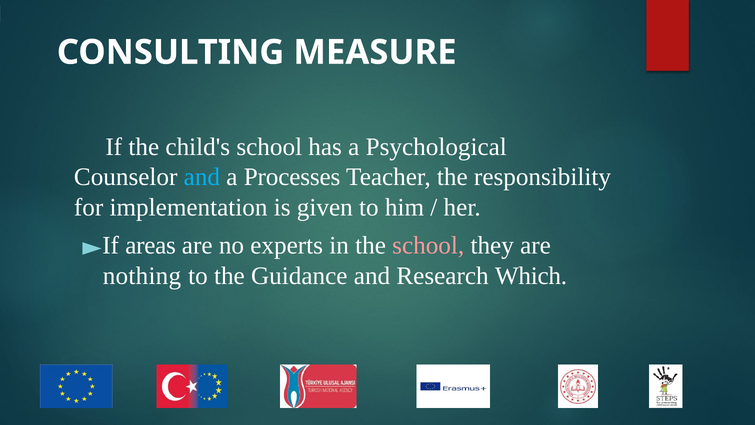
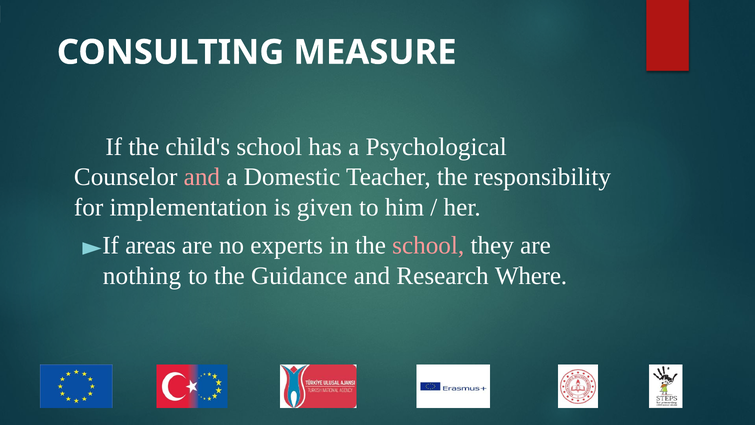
and at (202, 177) colour: light blue -> pink
Processes: Processes -> Domestic
Which: Which -> Where
